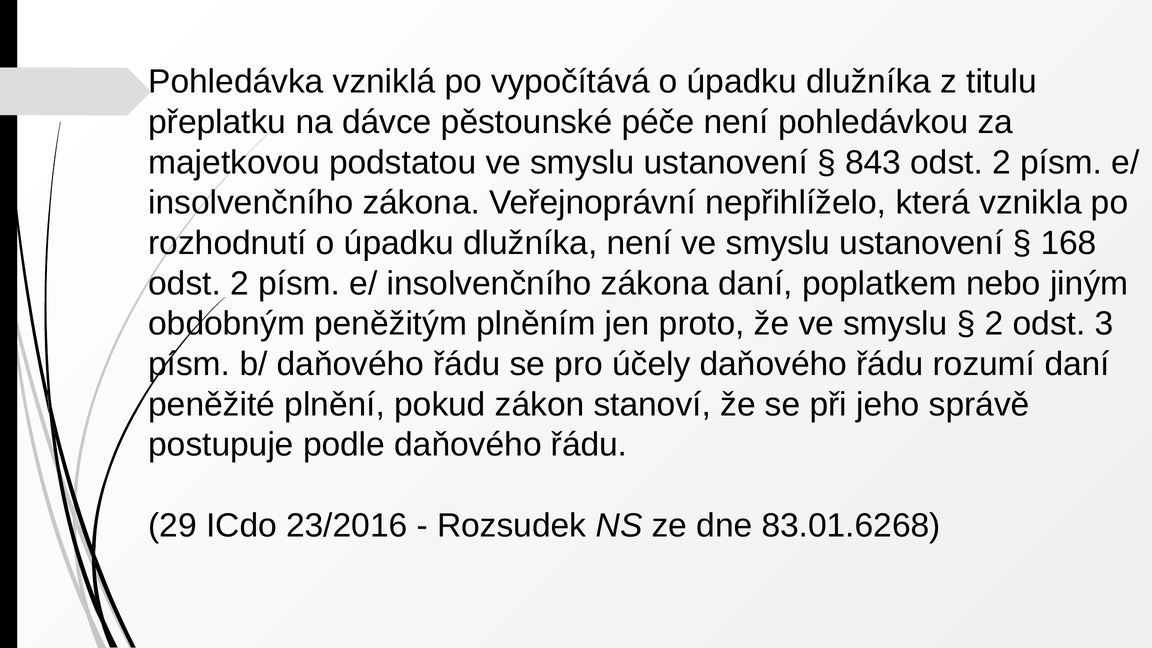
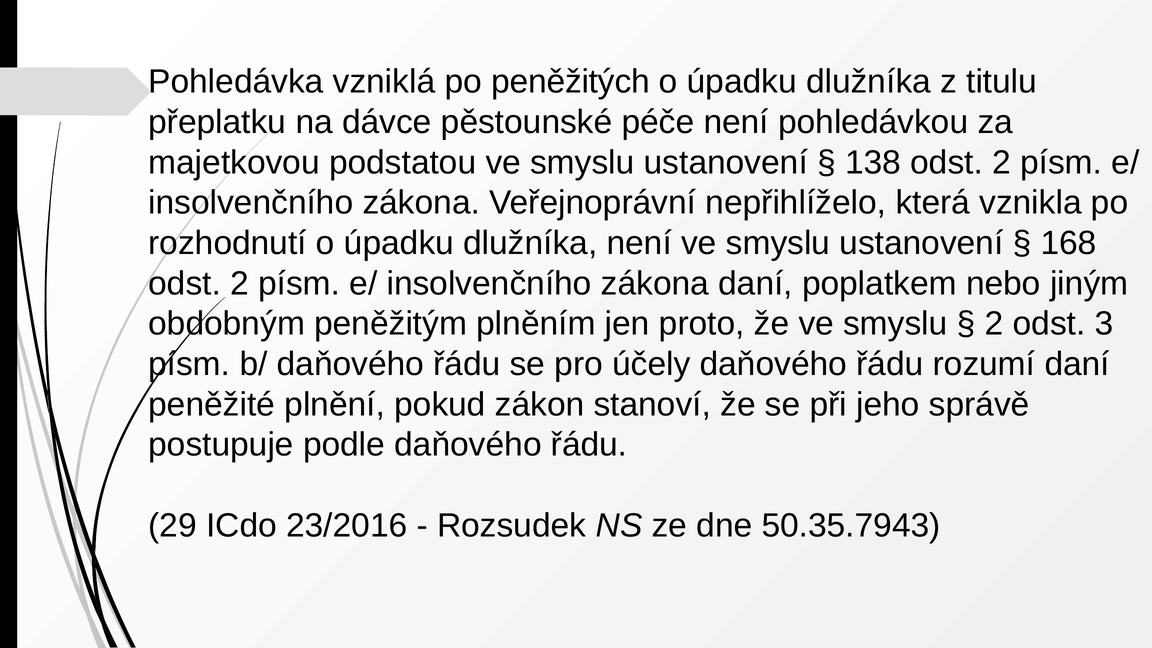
vypočítává: vypočítává -> peněžitých
843: 843 -> 138
83.01.6268: 83.01.6268 -> 50.35.7943
